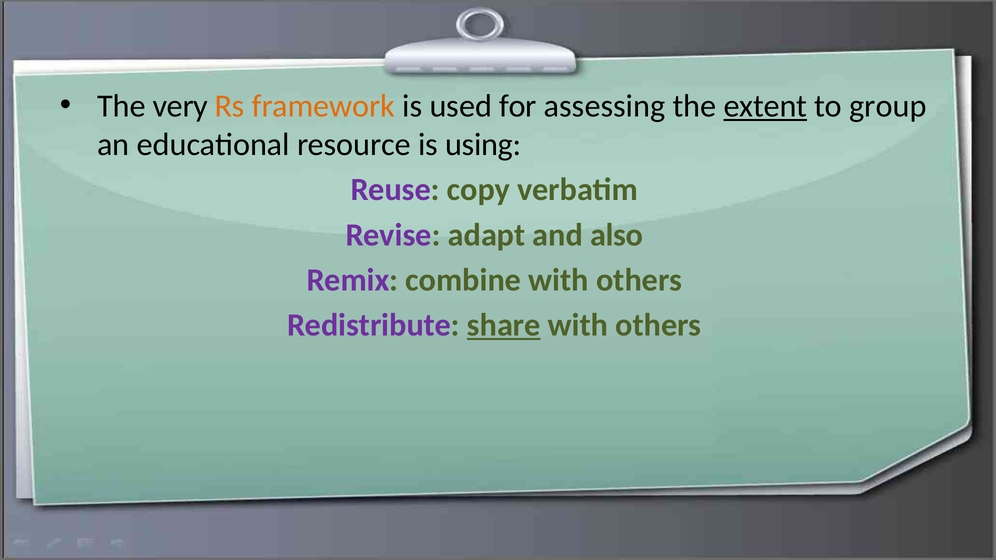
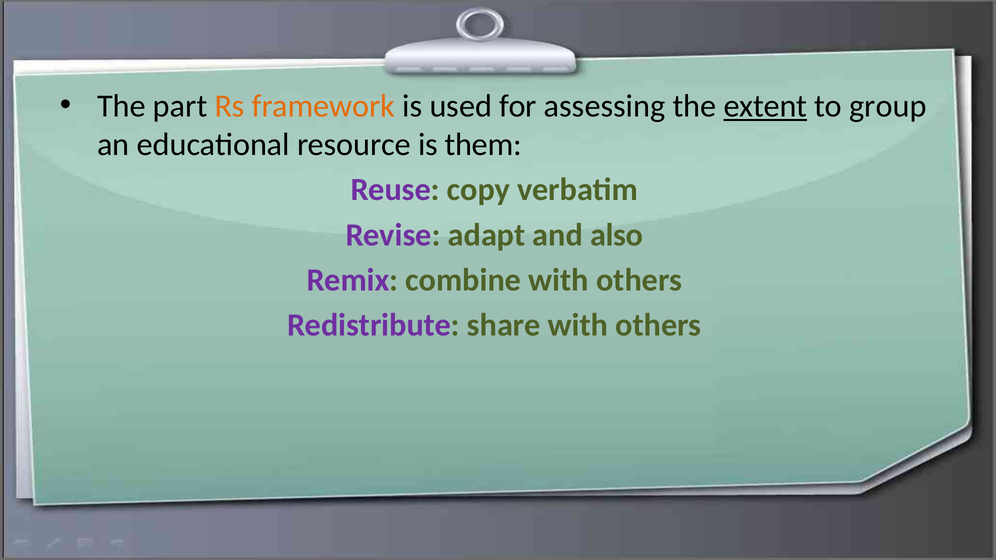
very: very -> part
using: using -> them
share underline: present -> none
